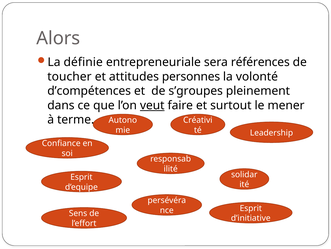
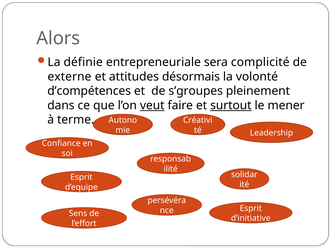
références: références -> complicité
toucher: toucher -> externe
personnes: personnes -> désormais
surtout underline: none -> present
